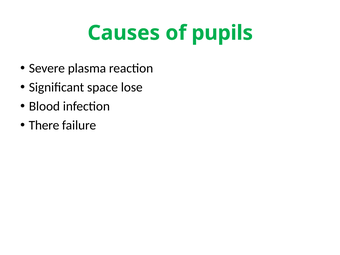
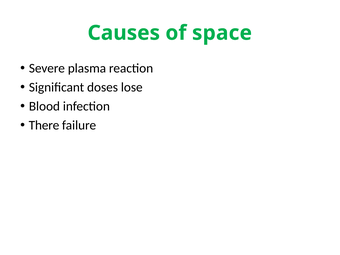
pupils: pupils -> space
space: space -> doses
